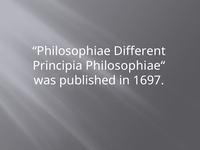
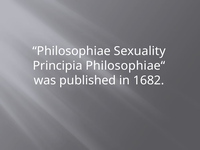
Different: Different -> Sexuality
1697: 1697 -> 1682
